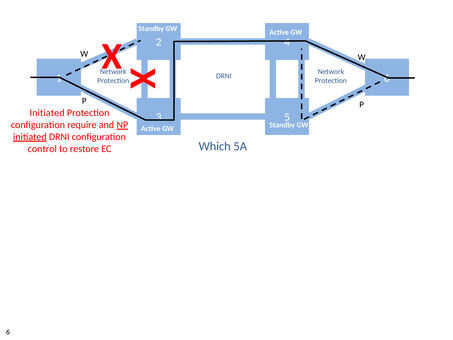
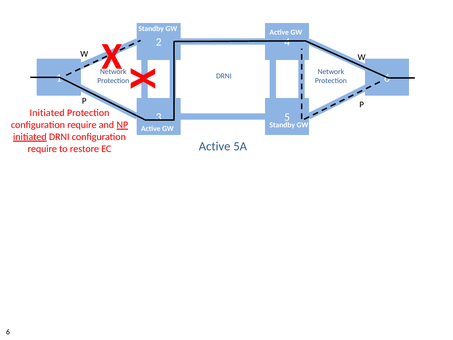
Which at (215, 146): Which -> Active
control at (42, 149): control -> require
